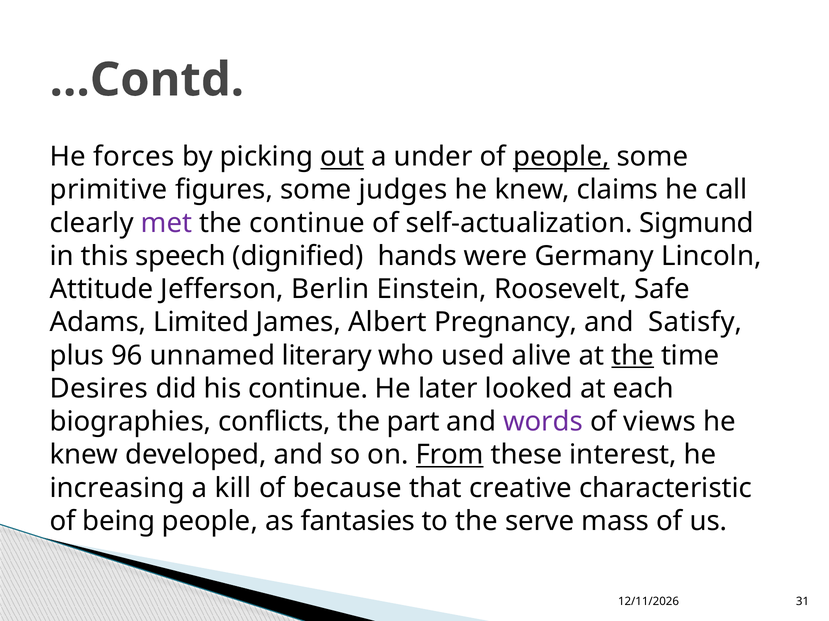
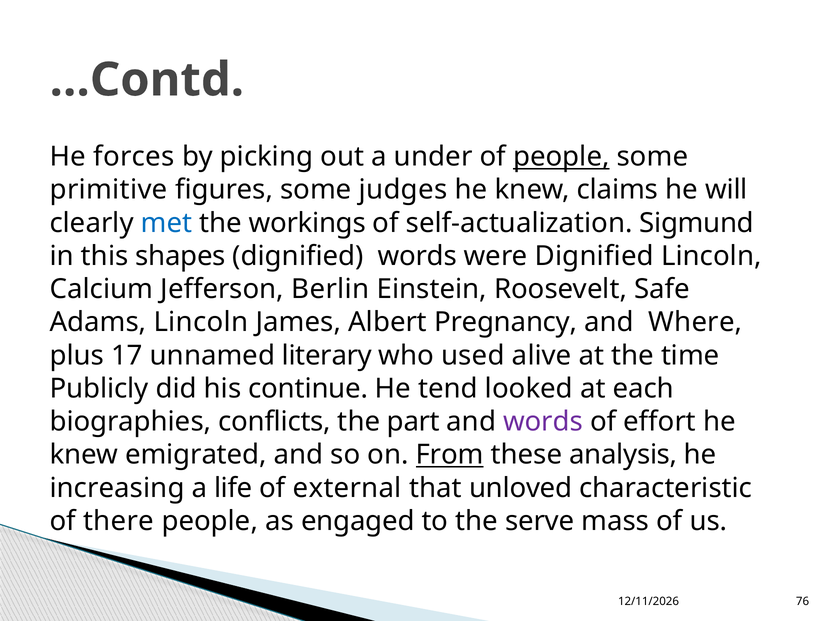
out underline: present -> none
call: call -> will
met colour: purple -> blue
the continue: continue -> workings
speech: speech -> shapes
dignified hands: hands -> words
were Germany: Germany -> Dignified
Attitude: Attitude -> Calcium
Adams Limited: Limited -> Lincoln
Satisfy: Satisfy -> Where
96: 96 -> 17
the at (633, 356) underline: present -> none
Desires: Desires -> Publicly
later: later -> tend
views: views -> effort
developed: developed -> emigrated
interest: interest -> analysis
kill: kill -> life
because: because -> external
creative: creative -> unloved
being: being -> there
fantasies: fantasies -> engaged
31: 31 -> 76
